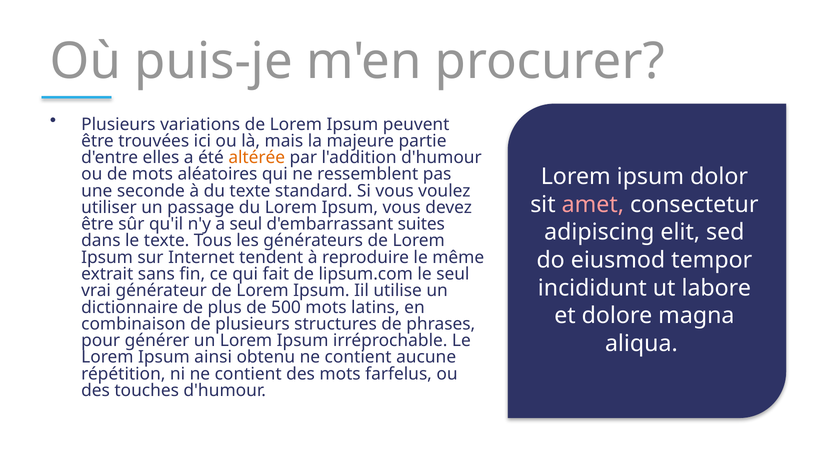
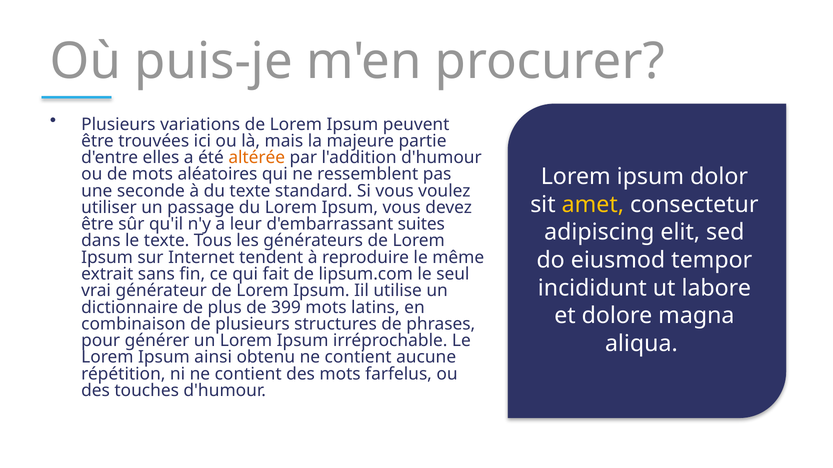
amet colour: pink -> yellow
a seul: seul -> leur
500: 500 -> 399
